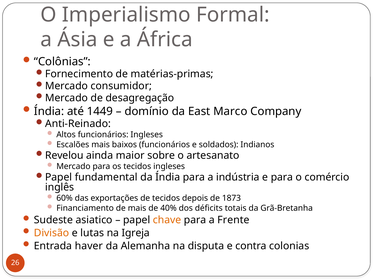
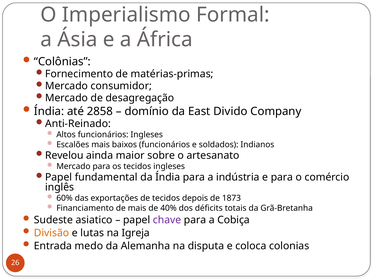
1449: 1449 -> 2858
Marco: Marco -> Divido
chave colour: orange -> purple
Frente: Frente -> Cobiça
haver: haver -> medo
contra: contra -> coloca
